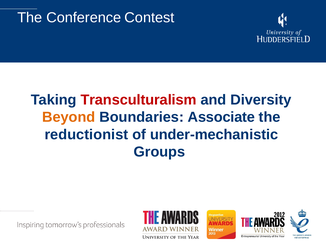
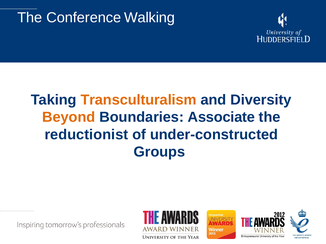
Contest: Contest -> Walking
Transculturalism colour: red -> orange
under-mechanistic: under-mechanistic -> under-constructed
